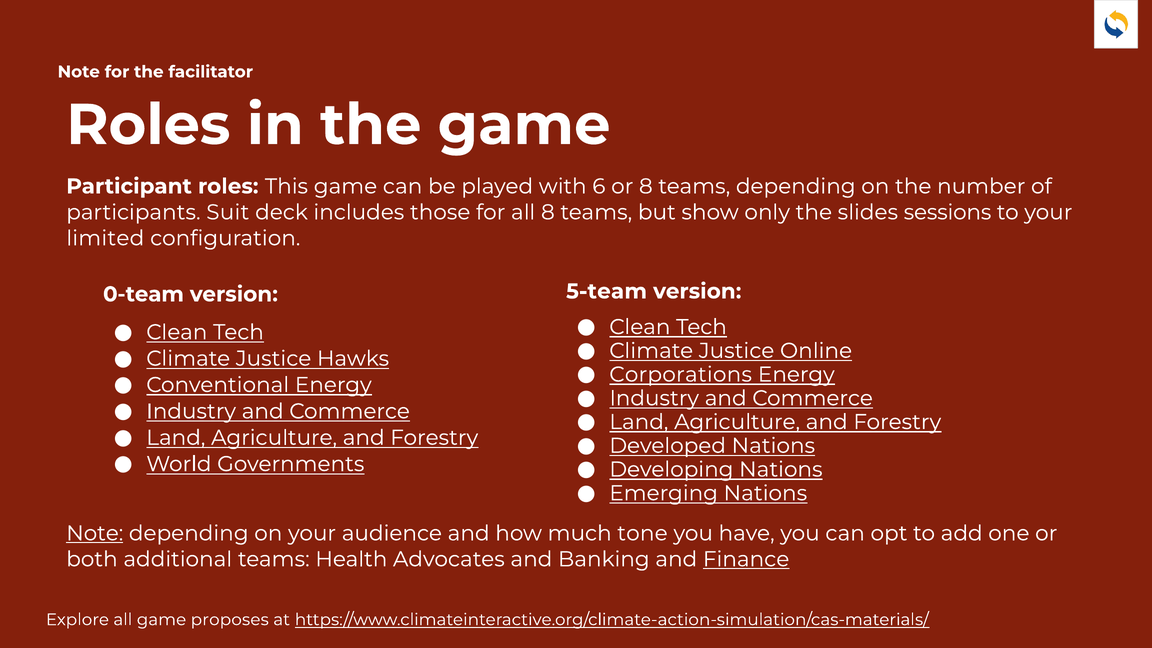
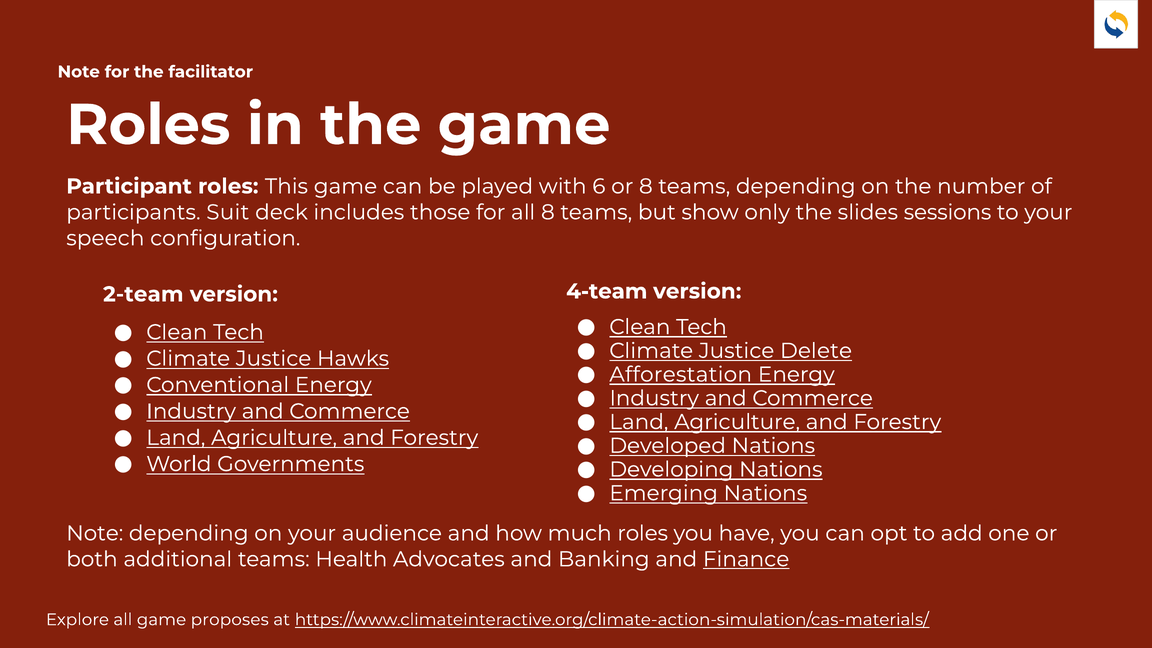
limited: limited -> speech
5-team: 5-team -> 4-team
0-team: 0-team -> 2-team
Online: Online -> Delete
Corporations: Corporations -> Afforestation
Note at (95, 533) underline: present -> none
much tone: tone -> roles
